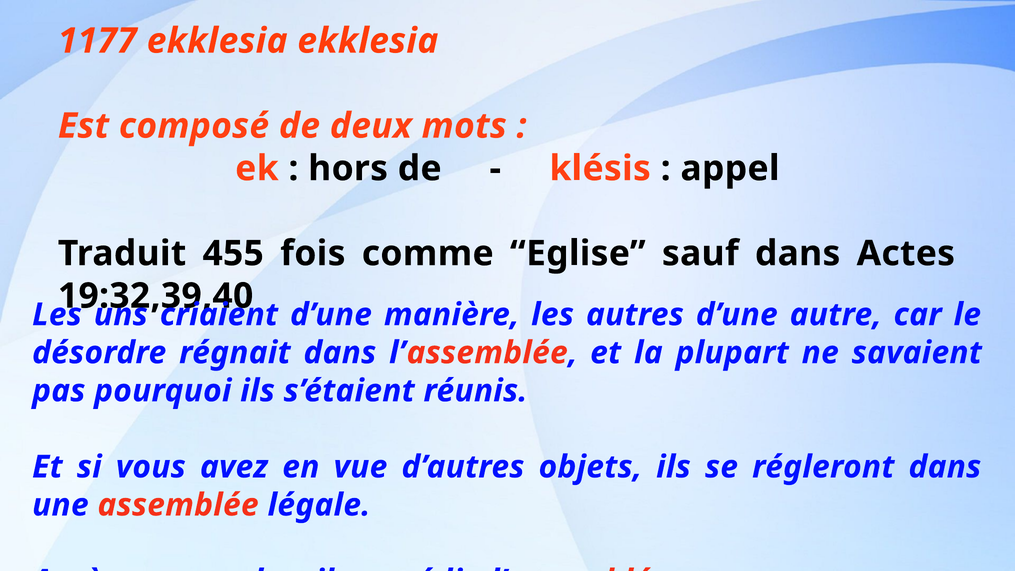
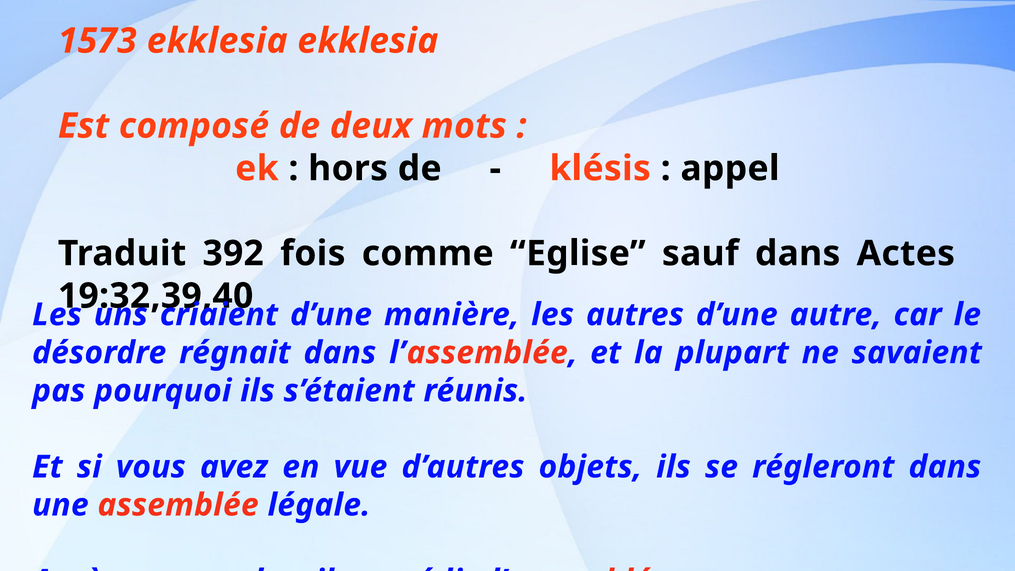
1177: 1177 -> 1573
455: 455 -> 392
